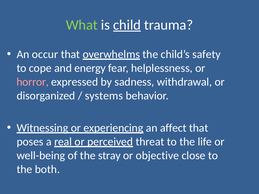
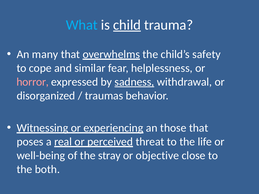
What colour: light green -> light blue
occur: occur -> many
energy: energy -> similar
sadness underline: none -> present
systems: systems -> traumas
affect: affect -> those
